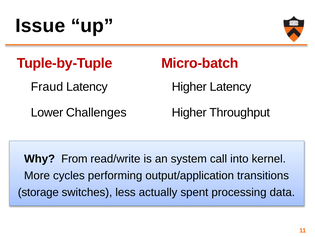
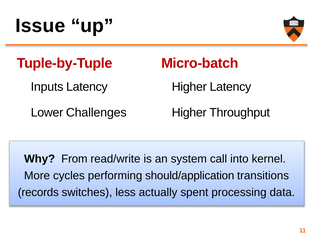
Fraud: Fraud -> Inputs
output/application: output/application -> should/application
storage: storage -> records
